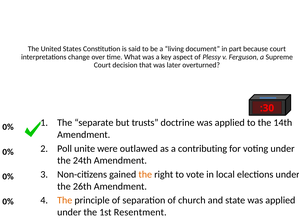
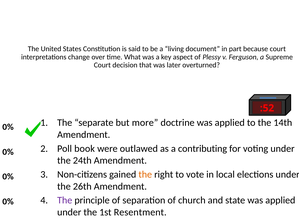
:30: :30 -> :52
trusts: trusts -> more
unite: unite -> book
The at (65, 201) colour: orange -> purple
